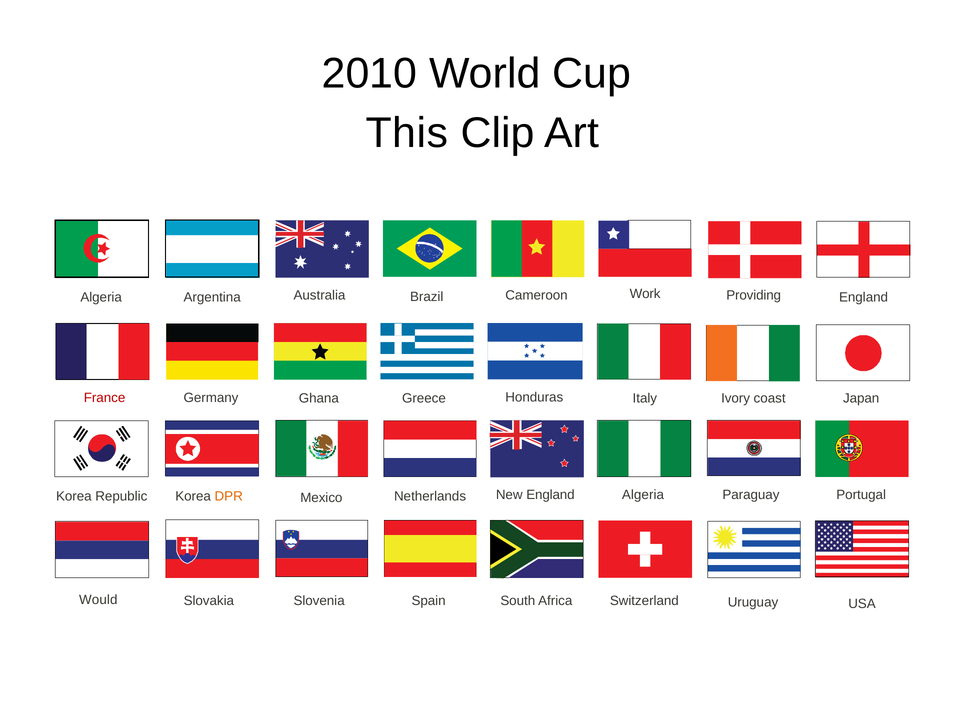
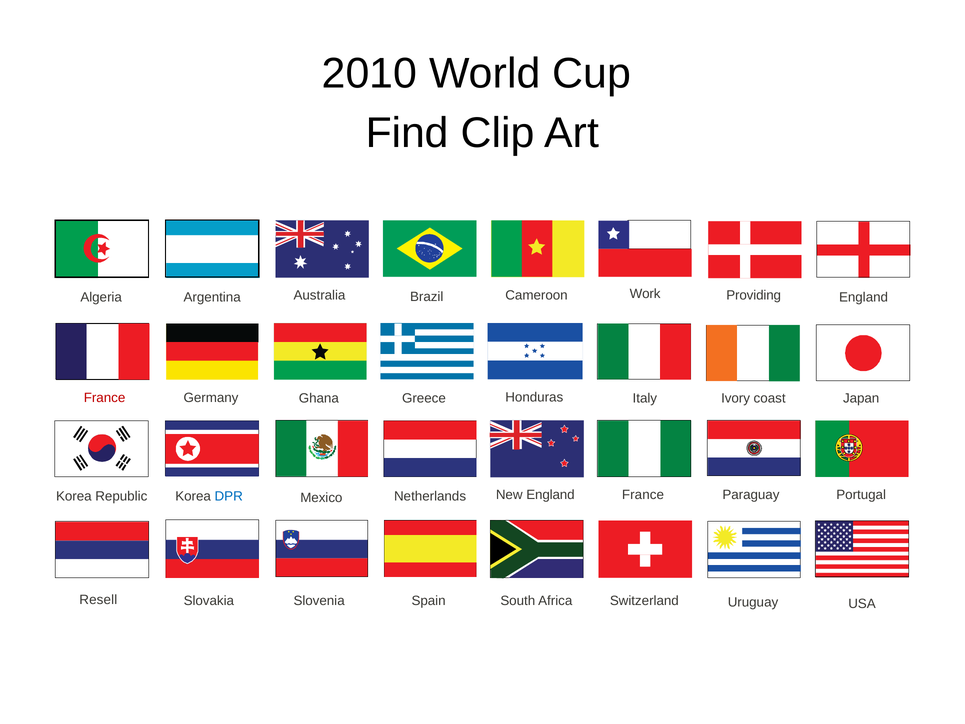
This: This -> Find
Algeria at (643, 495): Algeria -> France
DPR colour: orange -> blue
Would: Would -> Resell
